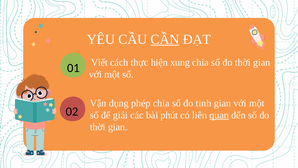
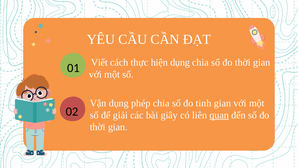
CẦN underline: present -> none
hiện xung: xung -> dụng
phút: phút -> giây
